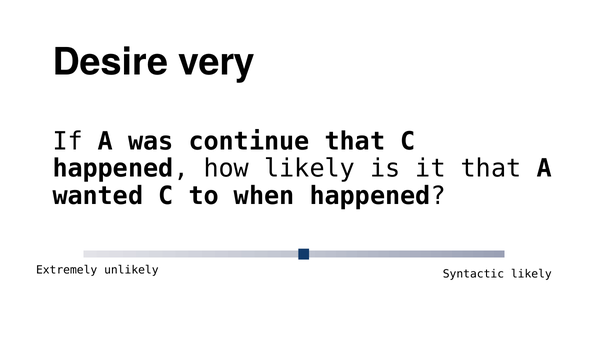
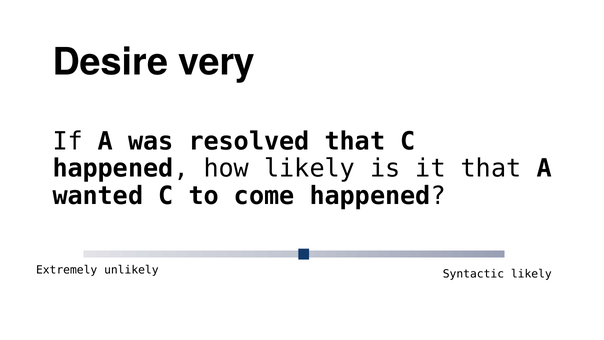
continue: continue -> resolved
when: when -> come
